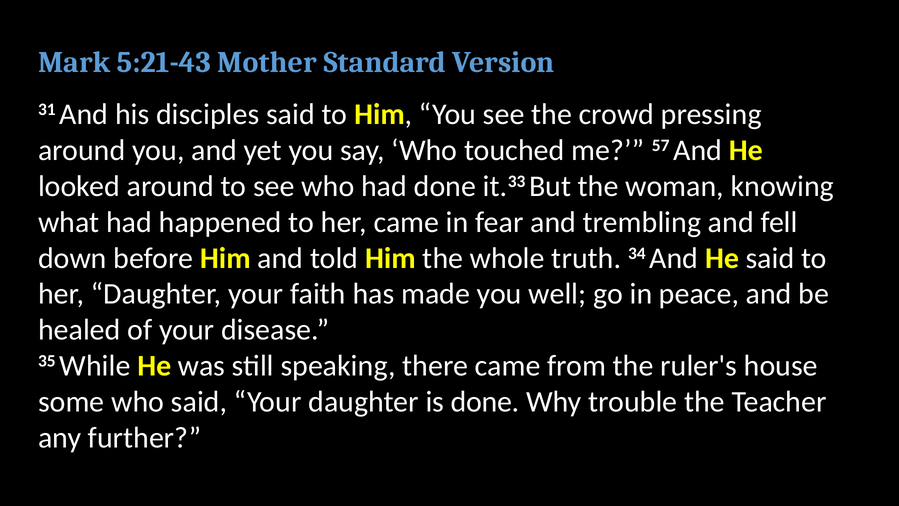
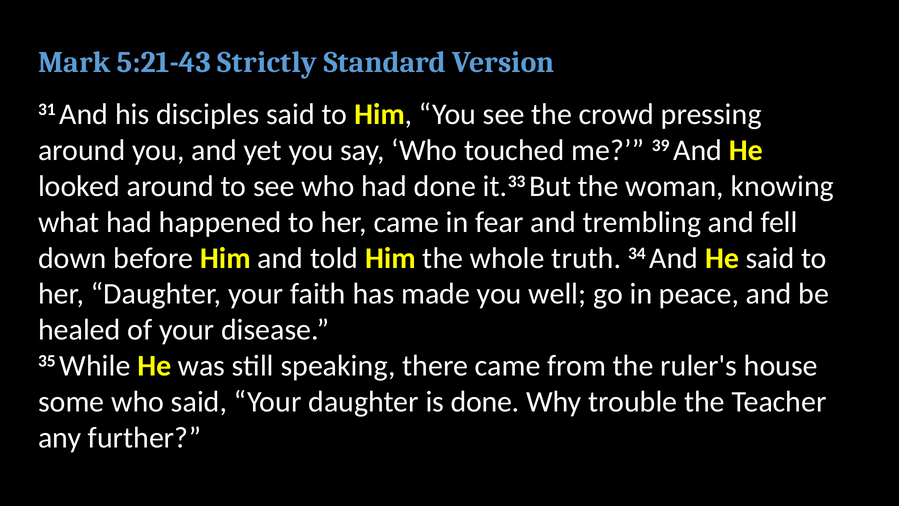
Mother: Mother -> Strictly
57: 57 -> 39
